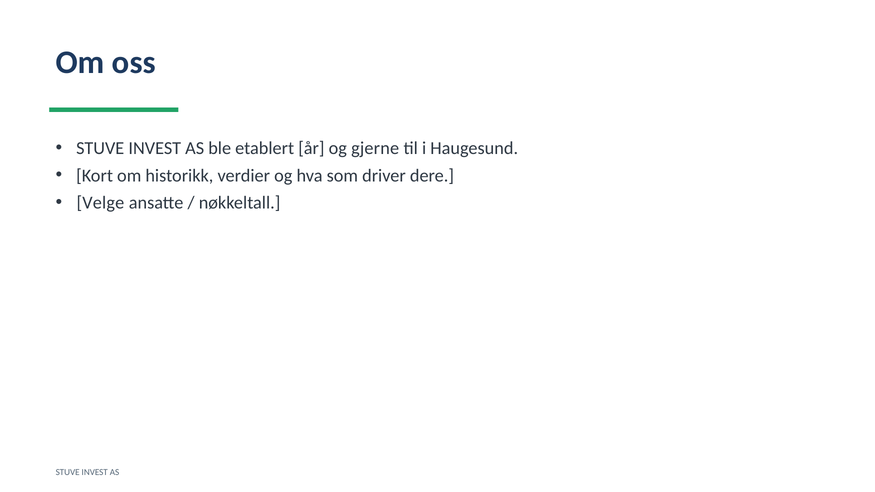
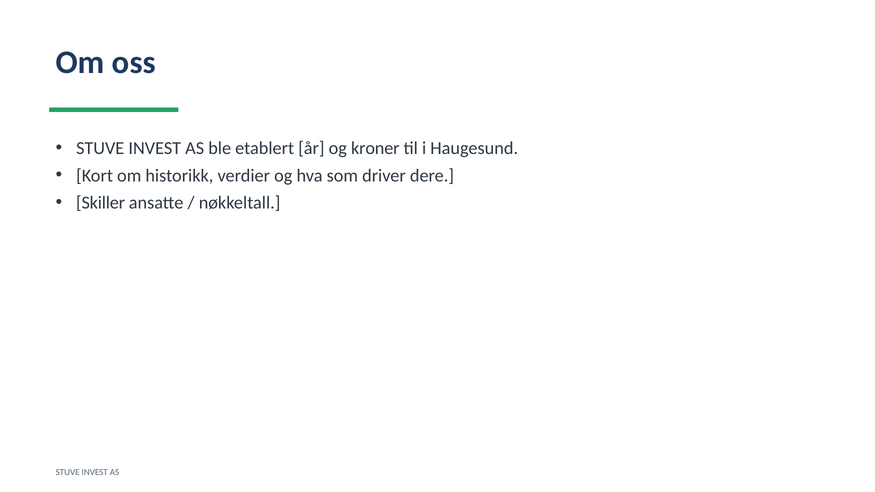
gjerne: gjerne -> kroner
Velge: Velge -> Skiller
